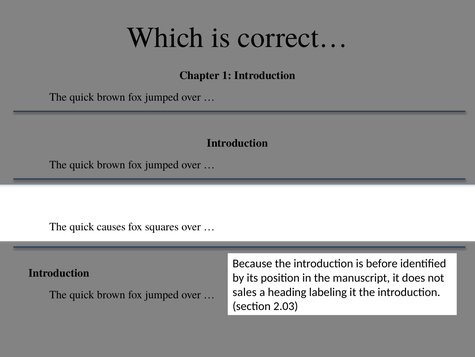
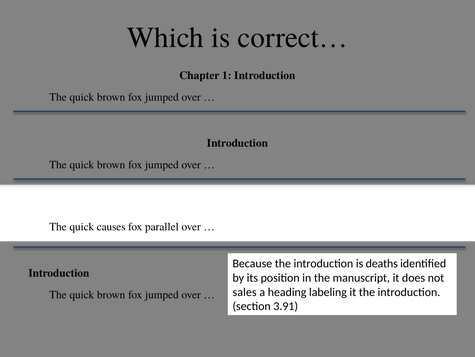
squares: squares -> parallel
before: before -> deaths
2.03: 2.03 -> 3.91
